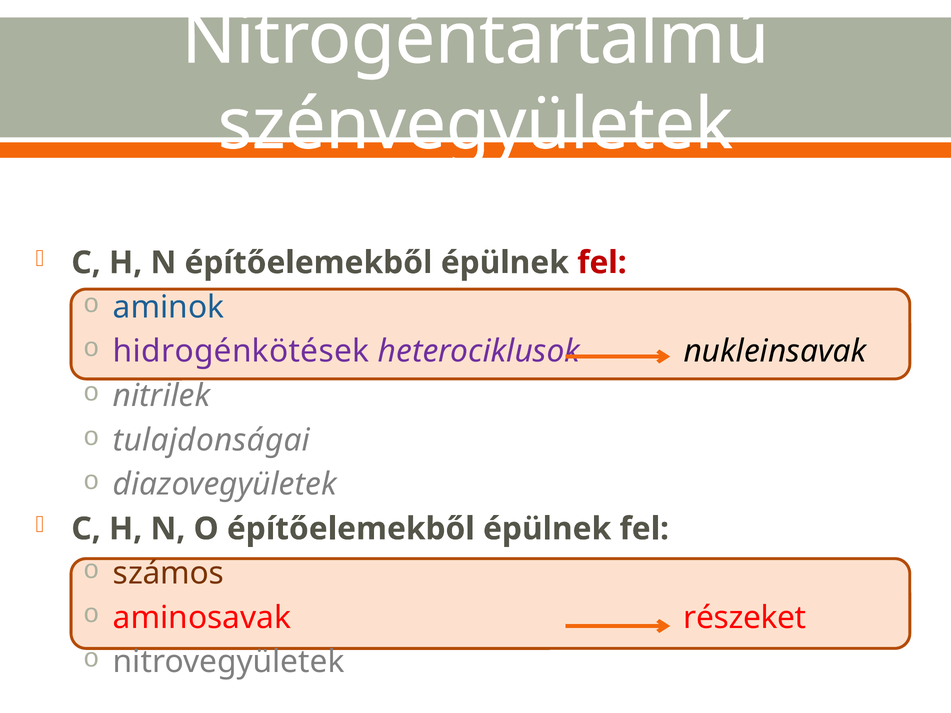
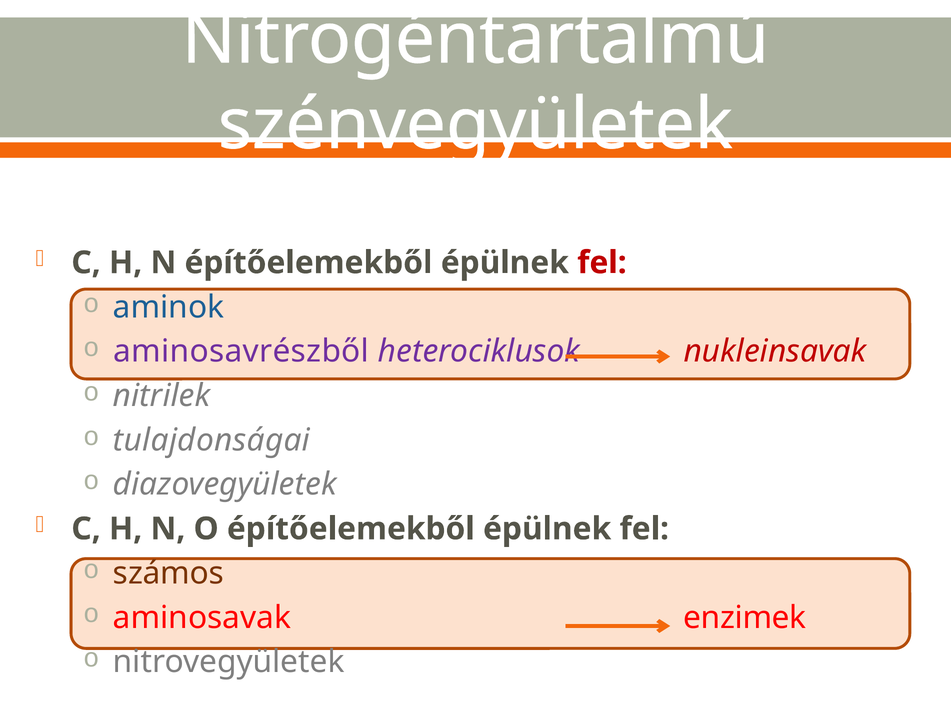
hidrogénkötések: hidrogénkötések -> aminosavrészből
nukleinsavak colour: black -> red
részeket: részeket -> enzimek
